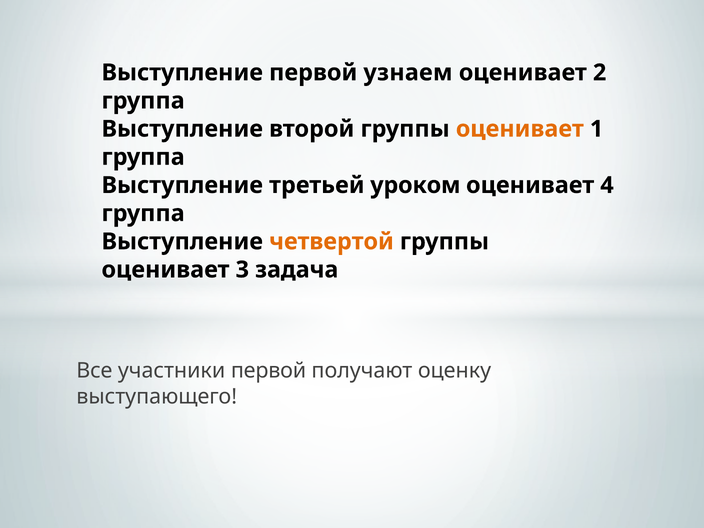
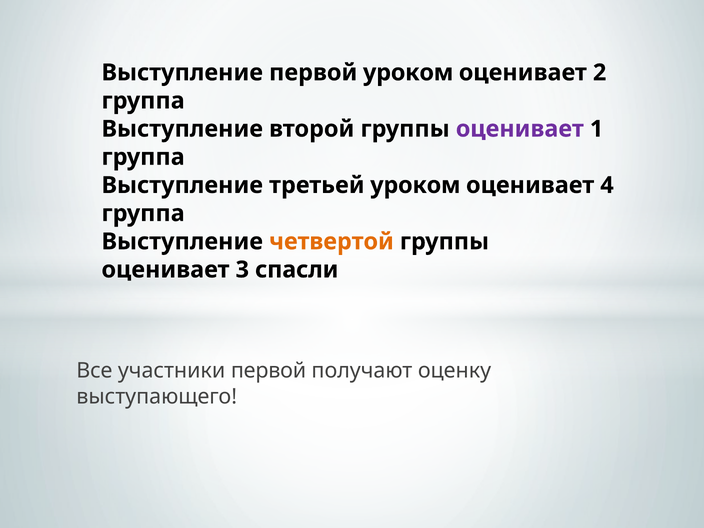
первой узнаем: узнаем -> уроком
оценивает at (520, 129) colour: orange -> purple
задача: задача -> спасли
